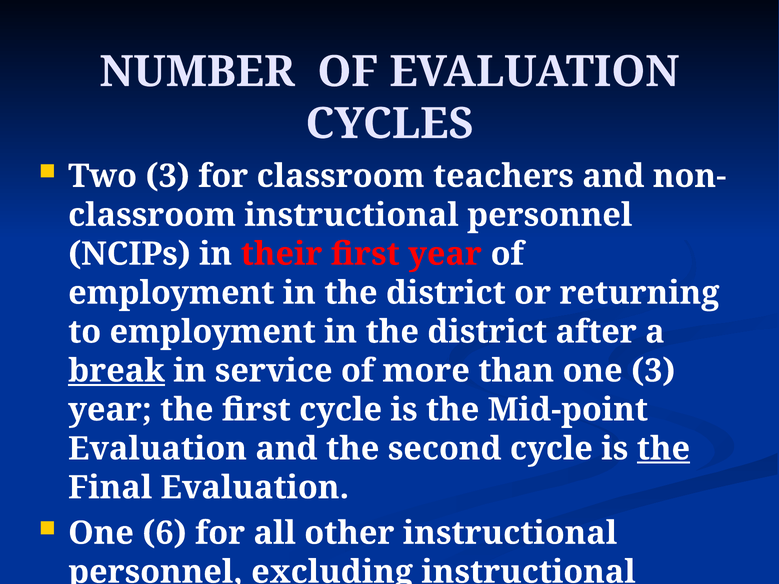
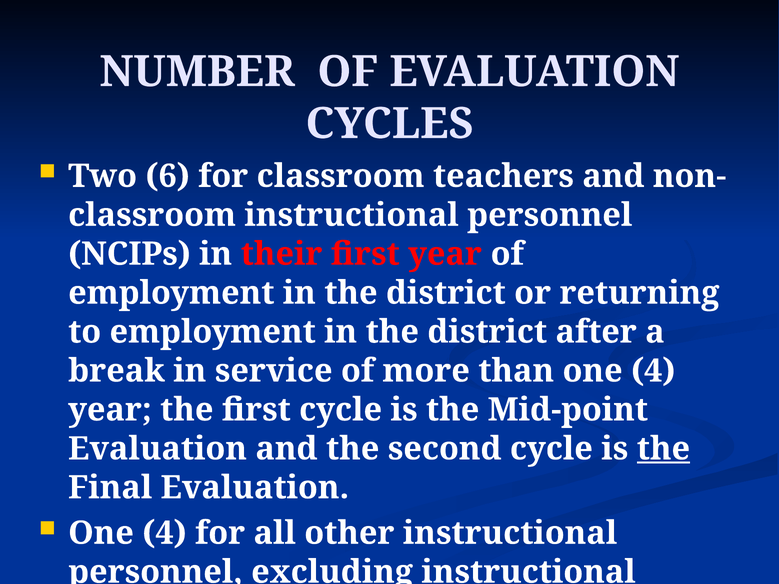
Two 3: 3 -> 6
break underline: present -> none
than one 3: 3 -> 4
6 at (164, 533): 6 -> 4
